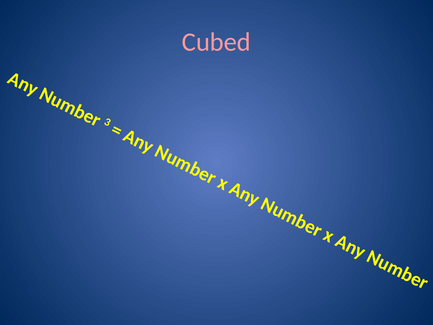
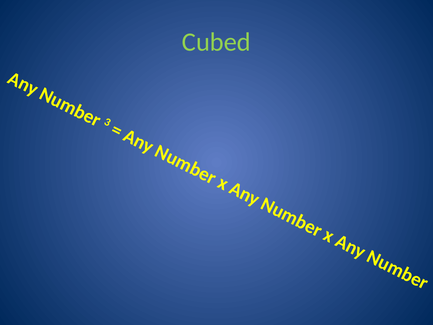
Cubed colour: pink -> light green
